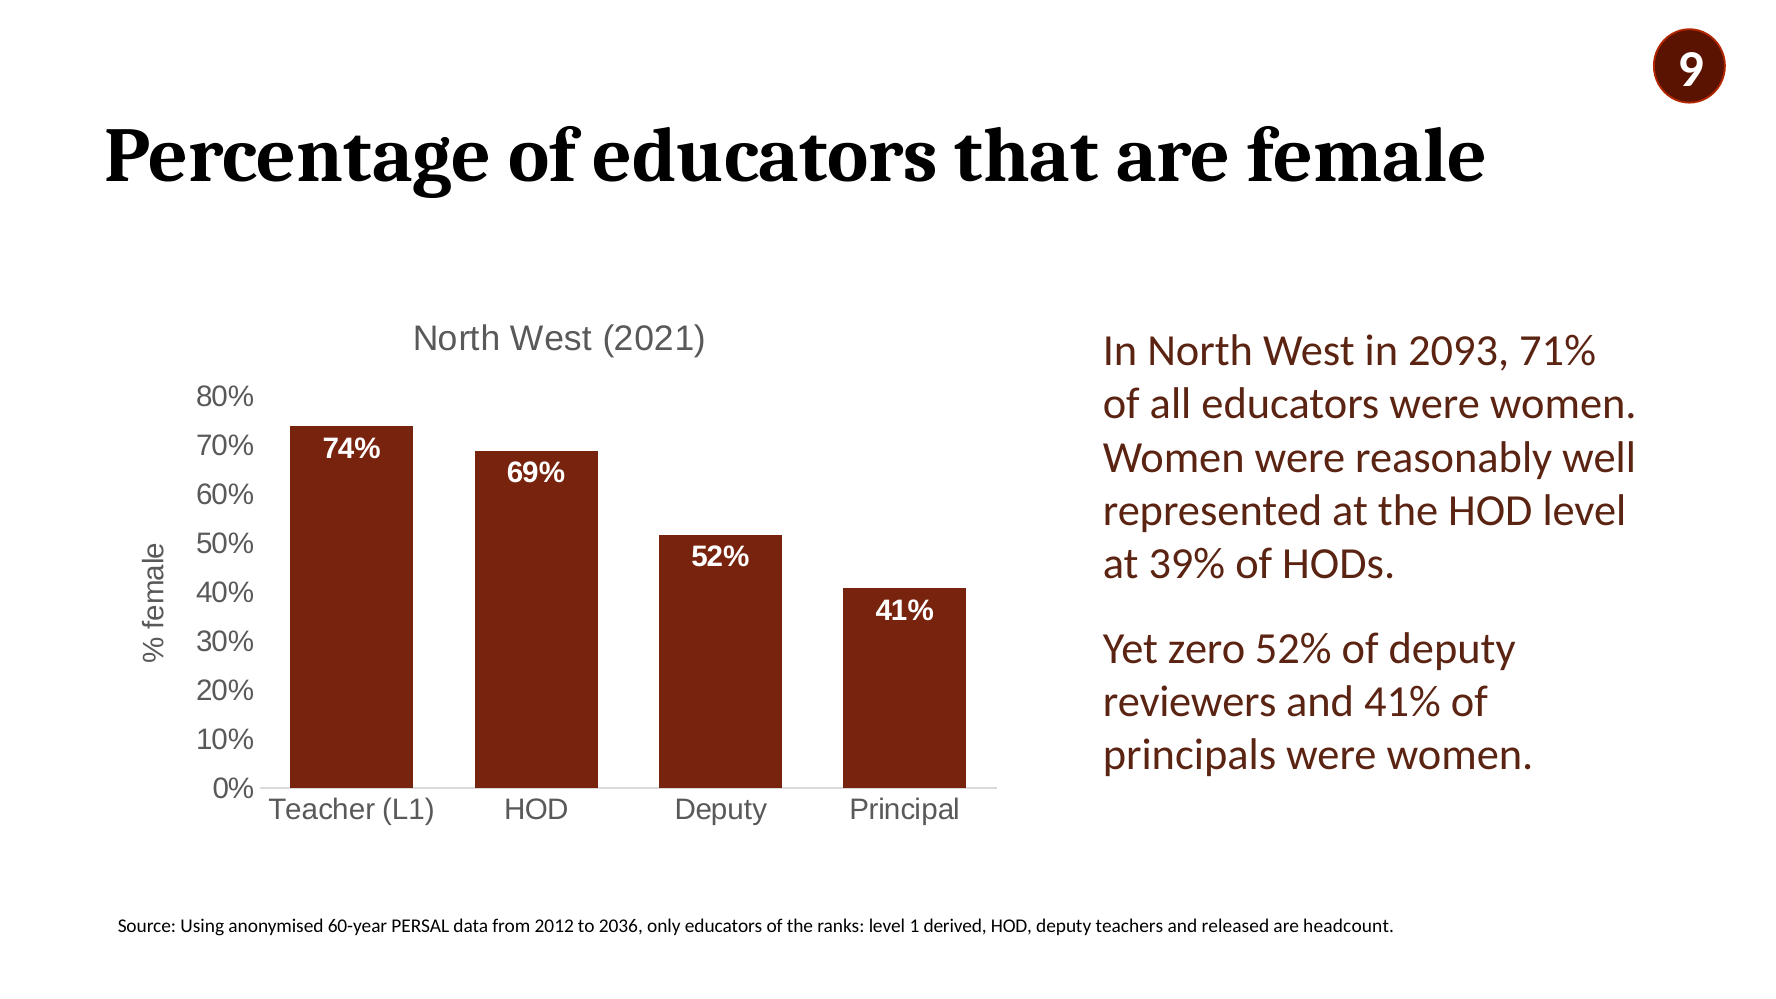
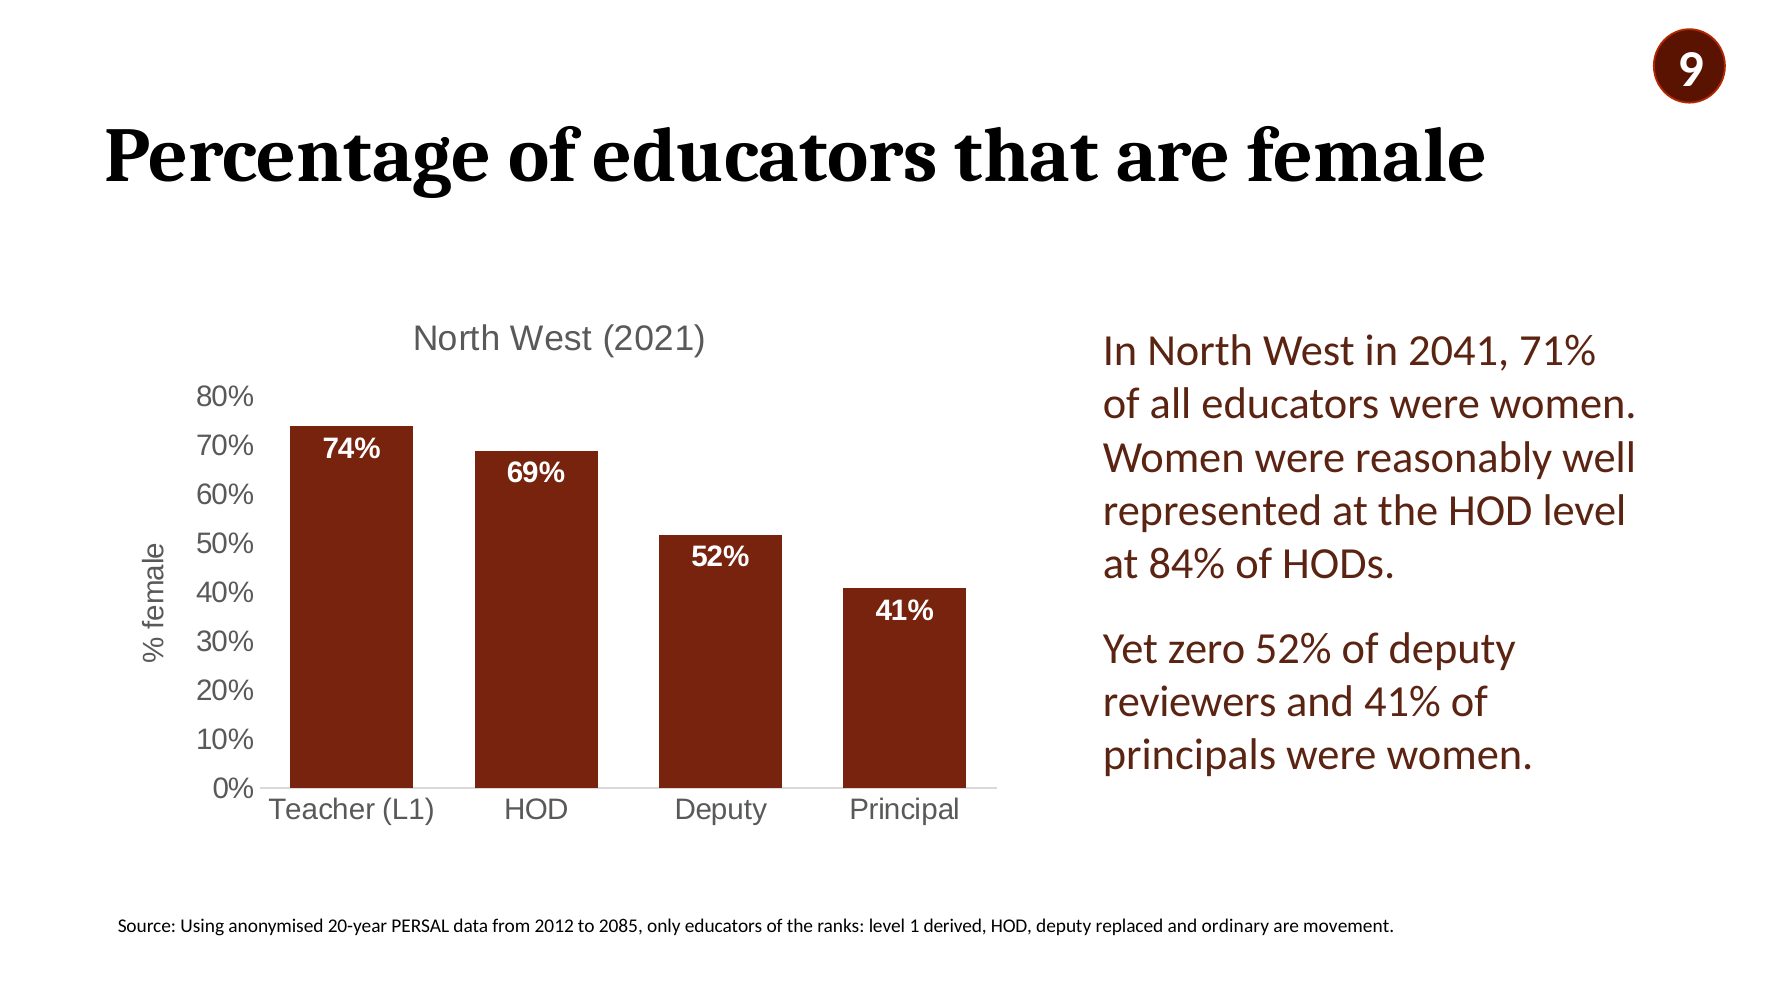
2093: 2093 -> 2041
39%: 39% -> 84%
60-year: 60-year -> 20-year
2036: 2036 -> 2085
teachers: teachers -> replaced
released: released -> ordinary
headcount: headcount -> movement
